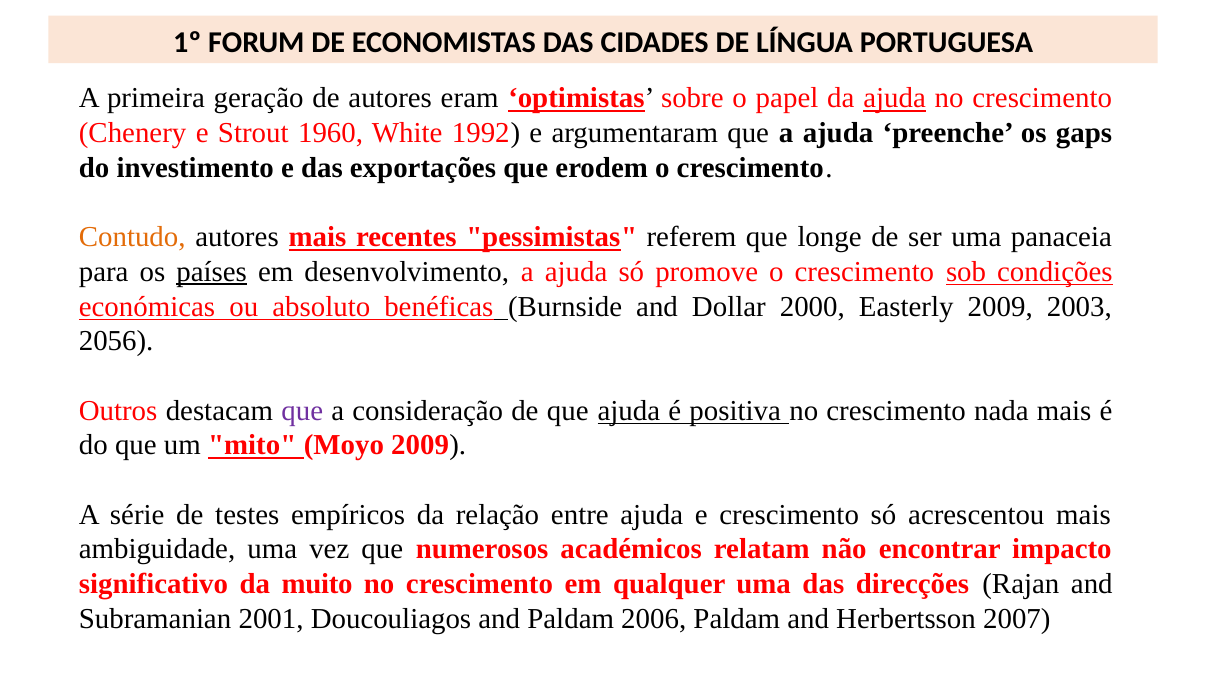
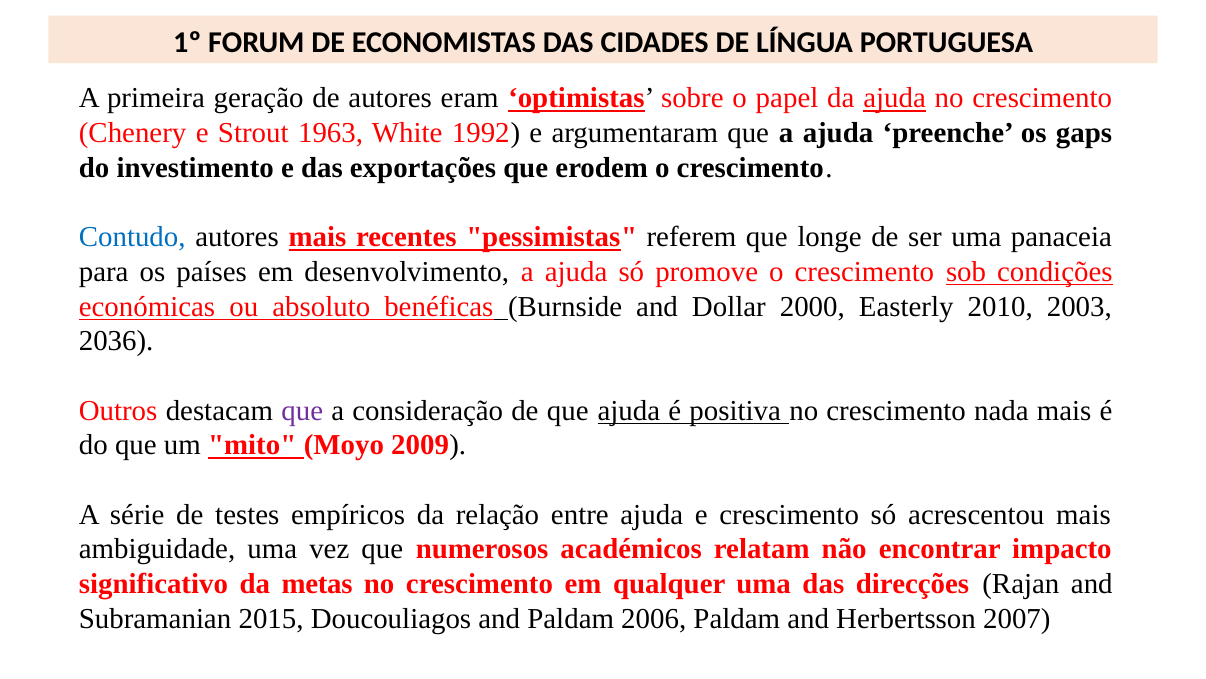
1960: 1960 -> 1963
Contudo colour: orange -> blue
países underline: present -> none
Easterly 2009: 2009 -> 2010
2056: 2056 -> 2036
muito: muito -> metas
2001: 2001 -> 2015
